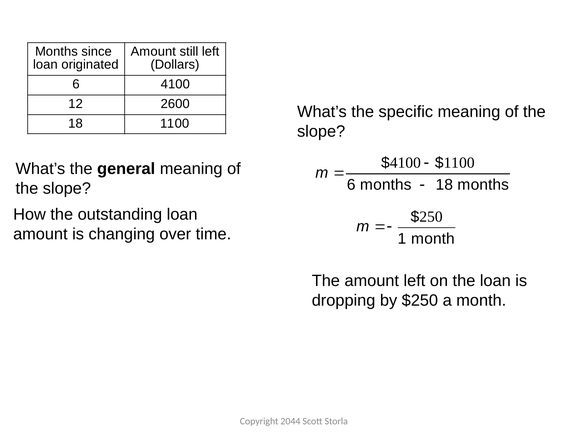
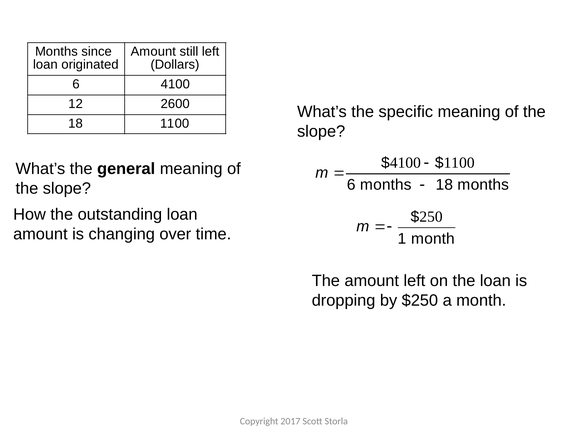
2044: 2044 -> 2017
